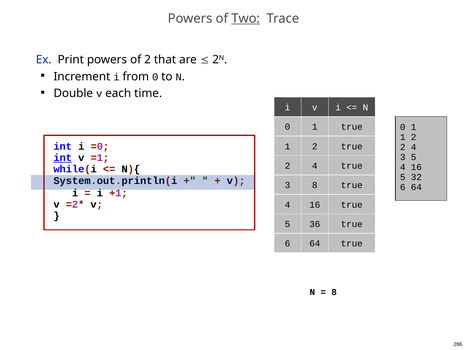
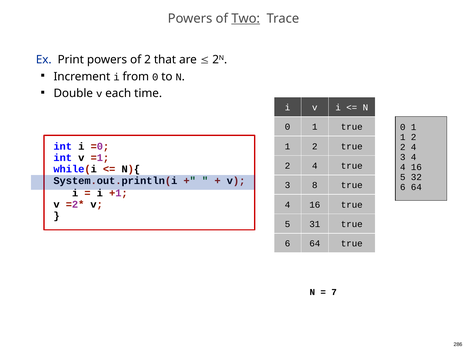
3 5: 5 -> 4
int at (63, 158) underline: present -> none
36: 36 -> 31
8 at (334, 292): 8 -> 7
